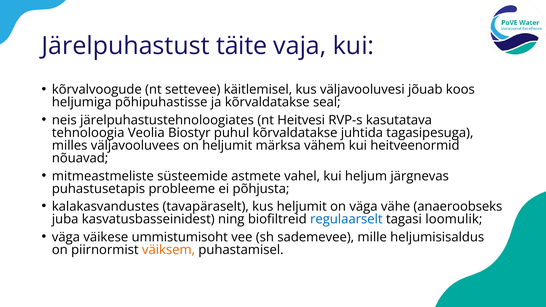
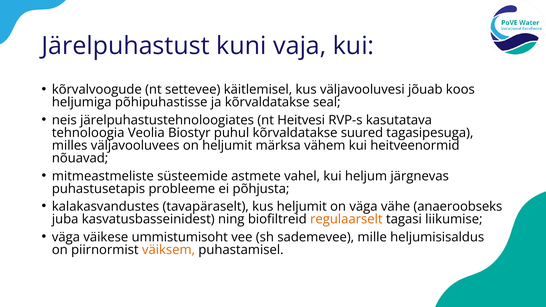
täite: täite -> kuni
juhtida: juhtida -> suured
regulaarselt colour: blue -> orange
loomulik: loomulik -> liikumise
